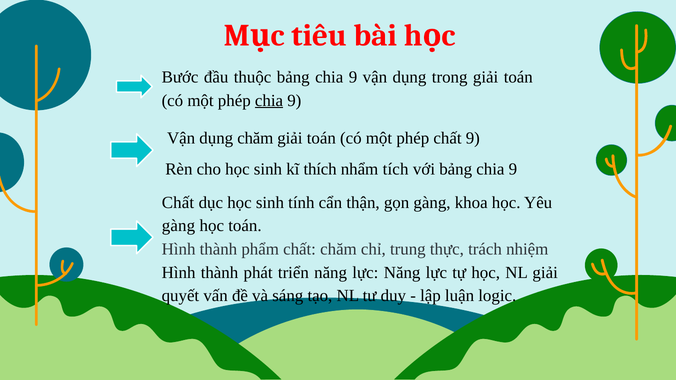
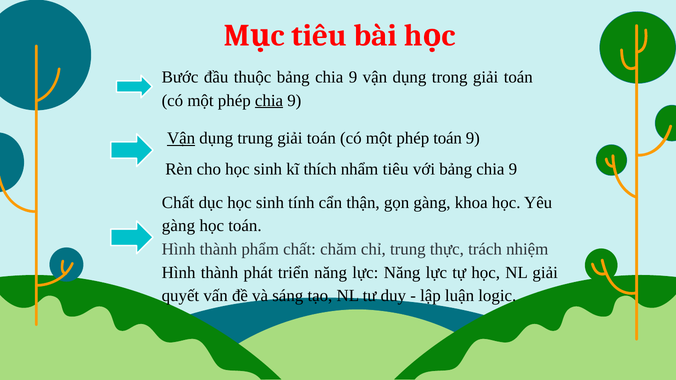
Vận at (181, 138) underline: none -> present
dụng chăm: chăm -> trung
phép chất: chất -> toán
nhẩm tích: tích -> tiêu
